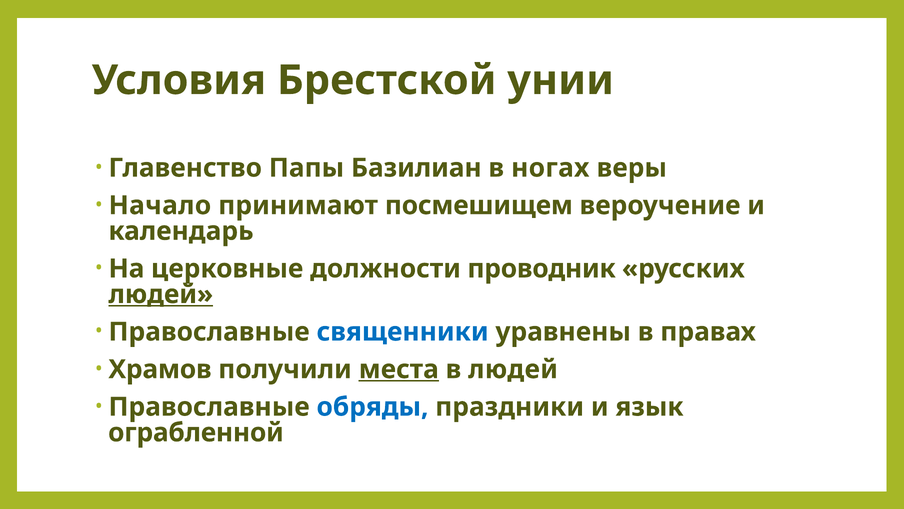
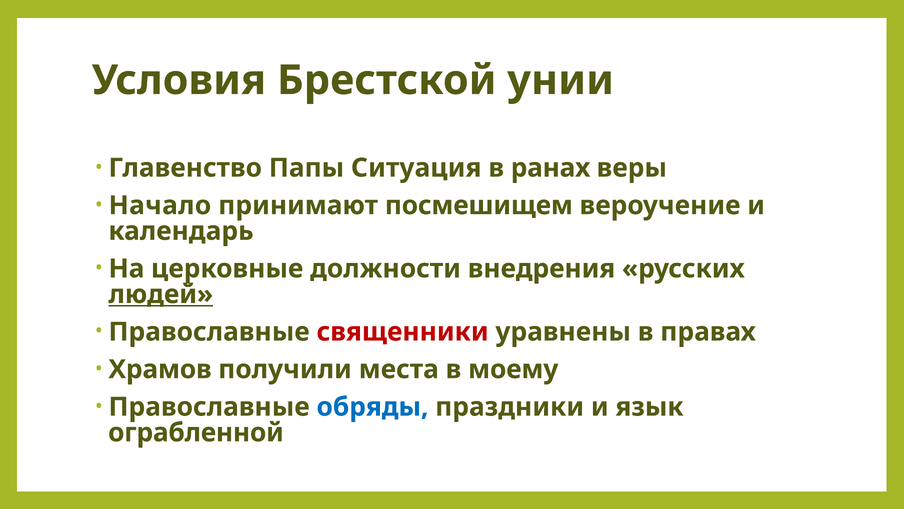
Базилиан: Базилиан -> Ситуация
ногах: ногах -> ранах
проводник: проводник -> внедрения
священники colour: blue -> red
места underline: present -> none
в людей: людей -> моему
